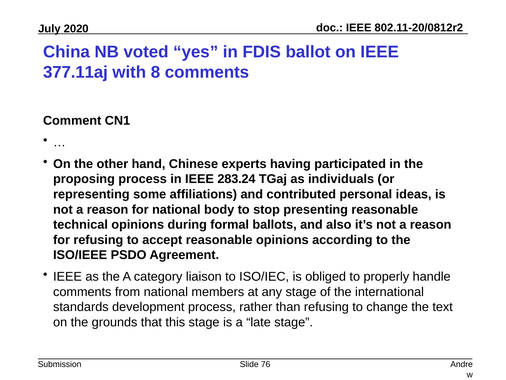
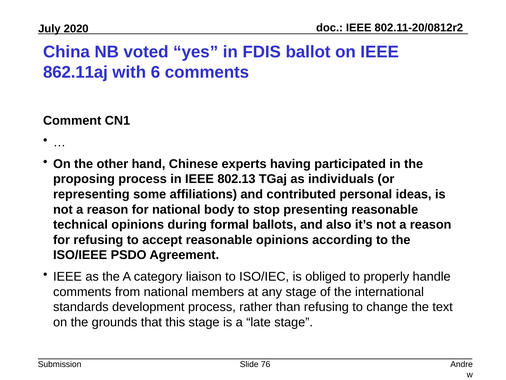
377.11aj: 377.11aj -> 862.11aj
8: 8 -> 6
283.24: 283.24 -> 802.13
